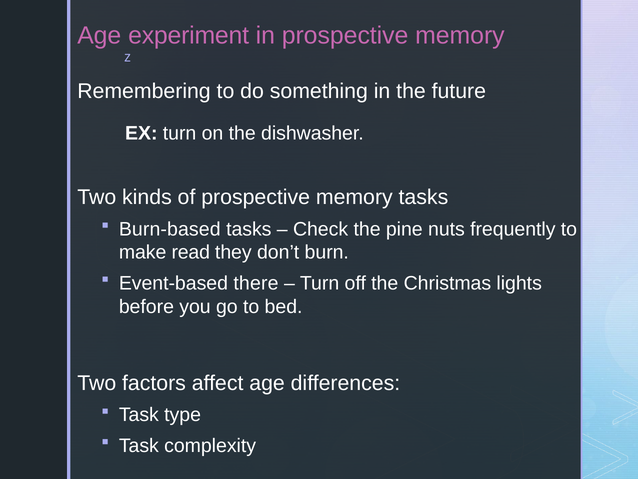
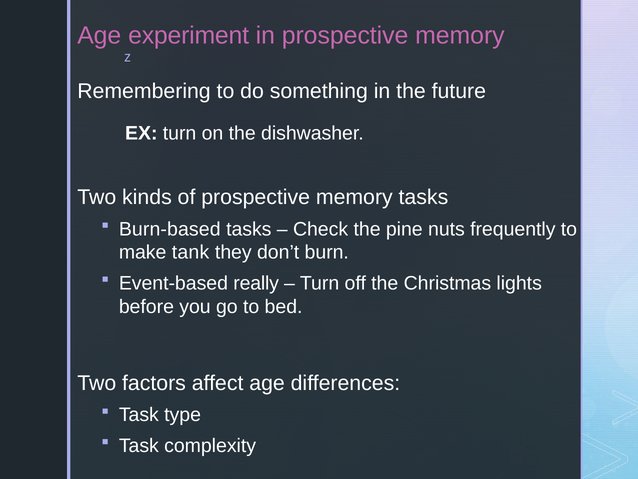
read: read -> tank
there: there -> really
